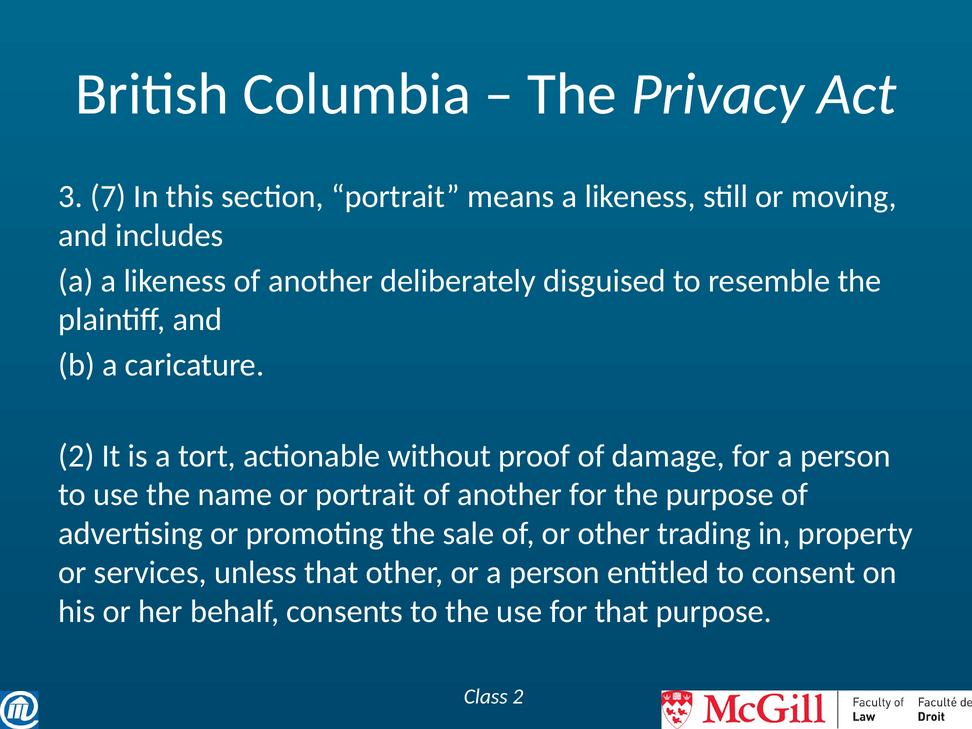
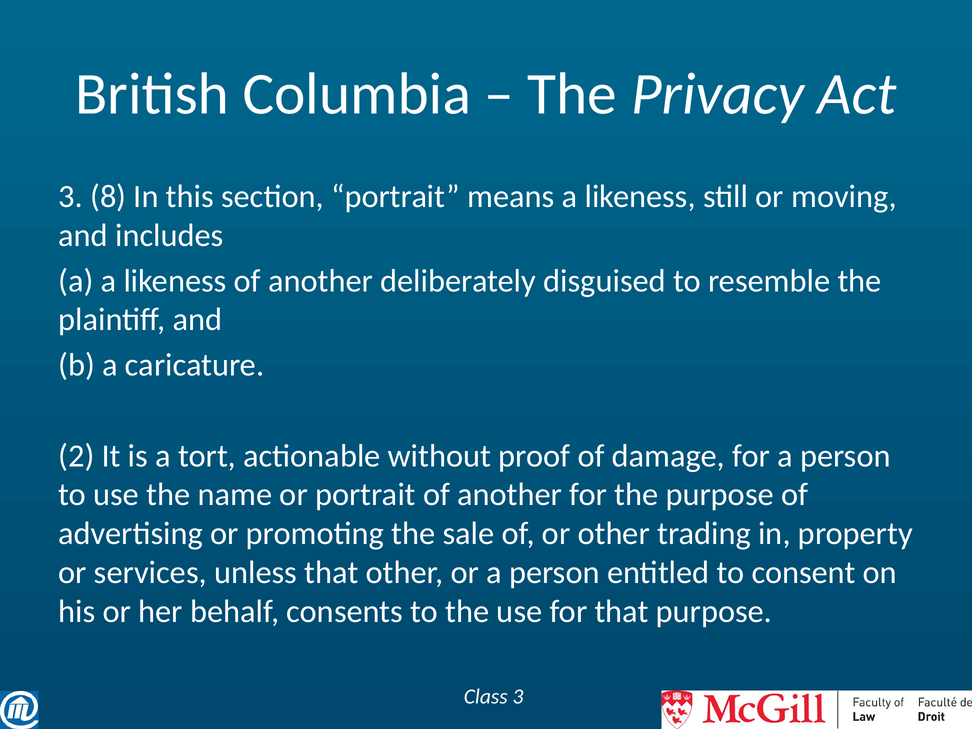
7: 7 -> 8
Class 2: 2 -> 3
